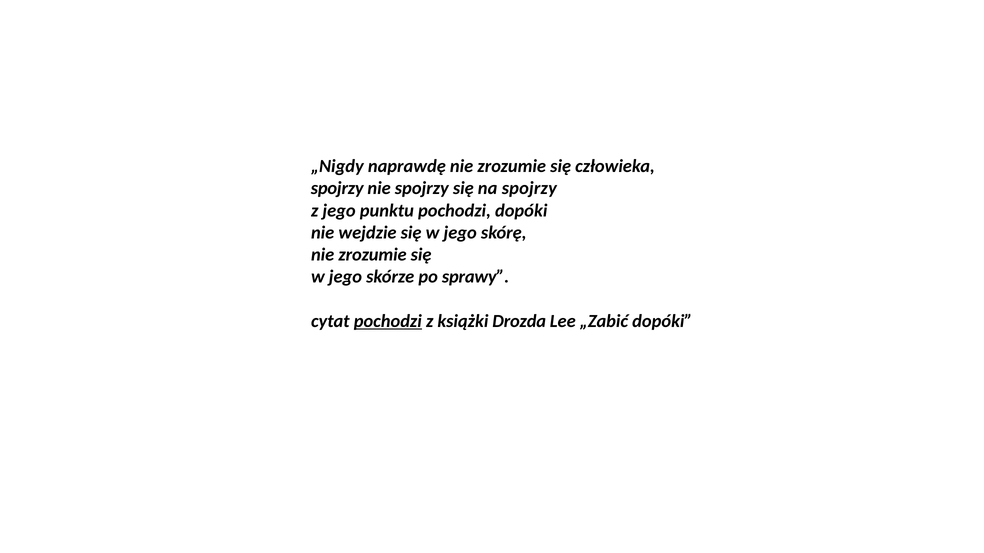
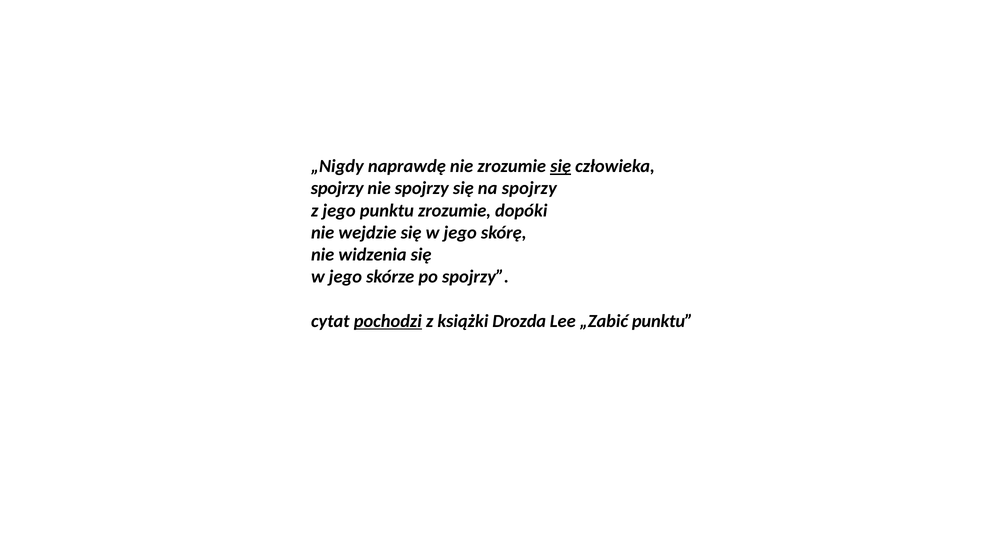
się at (561, 166) underline: none -> present
punktu pochodzi: pochodzi -> zrozumie
zrozumie at (373, 255): zrozumie -> widzenia
po sprawy: sprawy -> spojrzy
„Zabić dopóki: dopóki -> punktu
